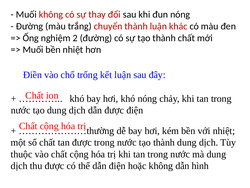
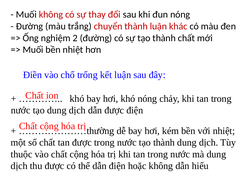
hình: hình -> hiểu
